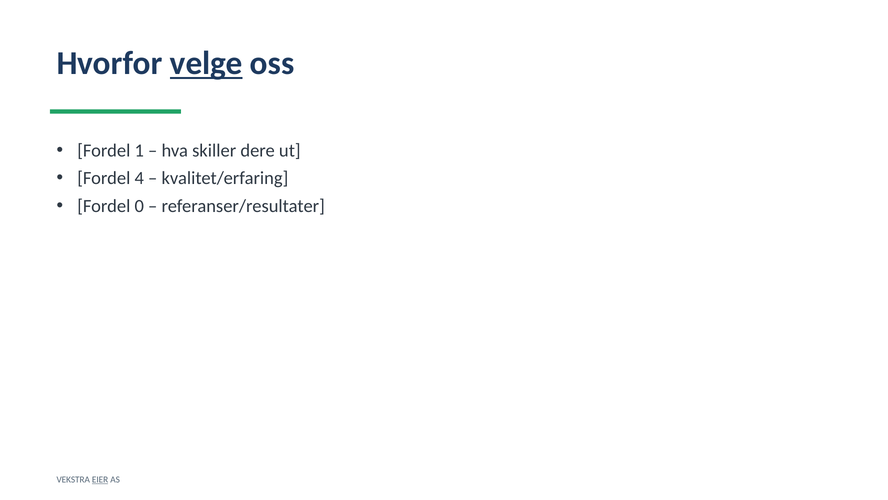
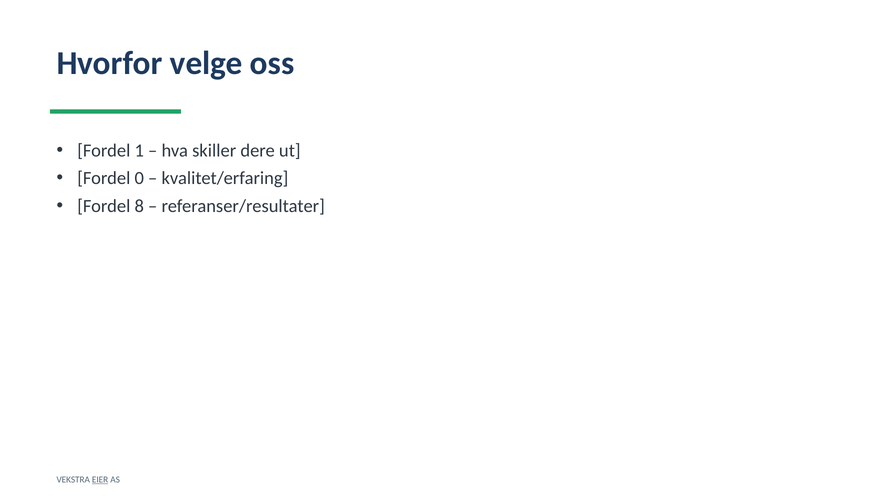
velge underline: present -> none
4: 4 -> 0
0: 0 -> 8
